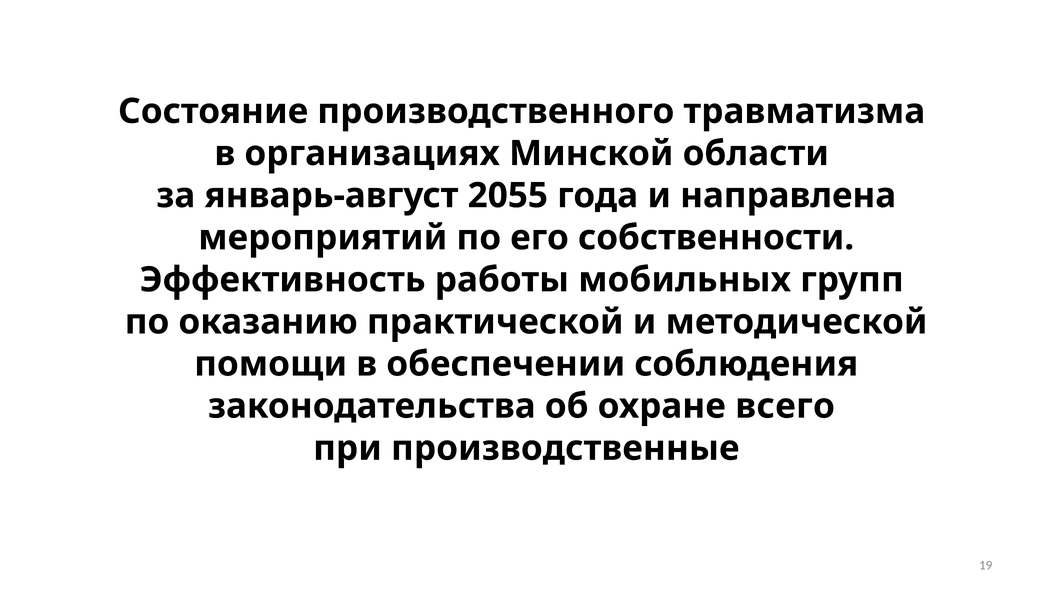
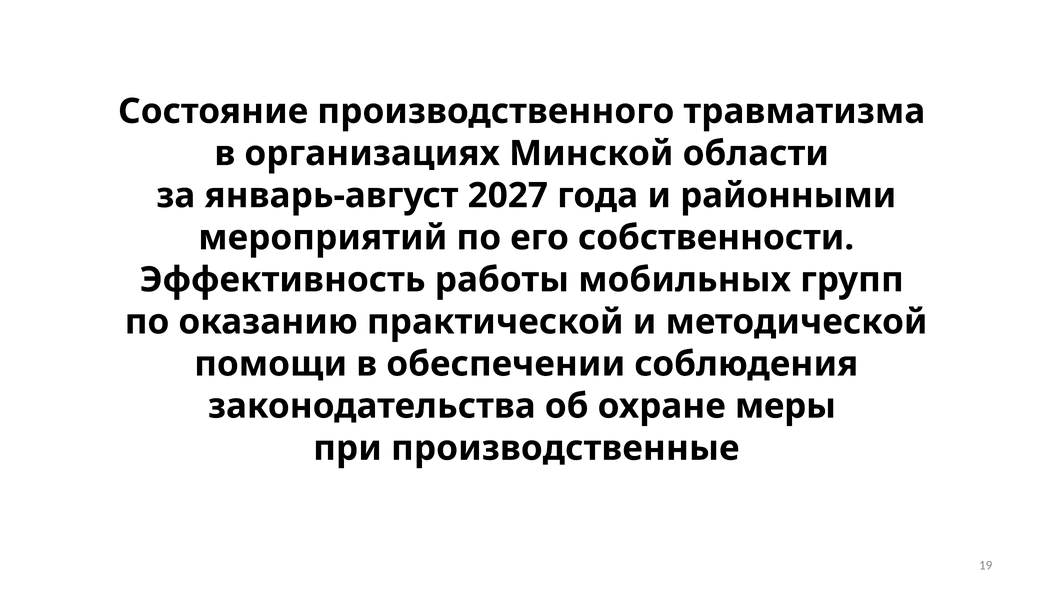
2055: 2055 -> 2027
направлена: направлена -> районными
всего: всего -> меры
